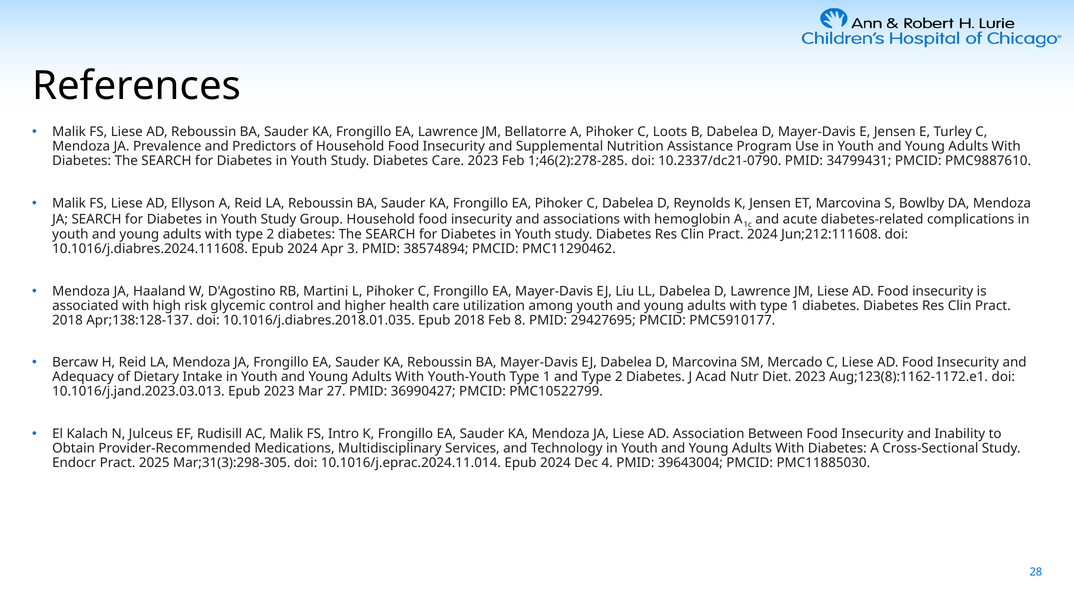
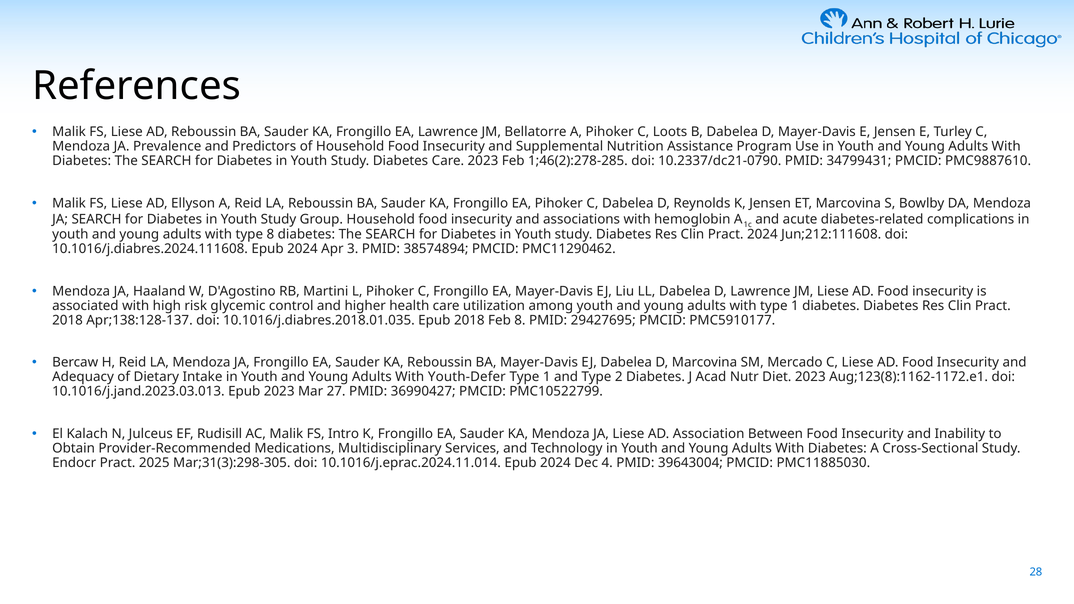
with type 2: 2 -> 8
Youth-Youth: Youth-Youth -> Youth-Defer
